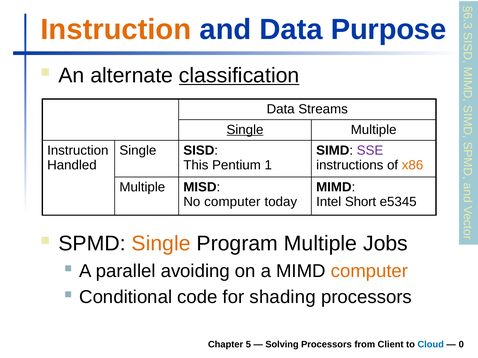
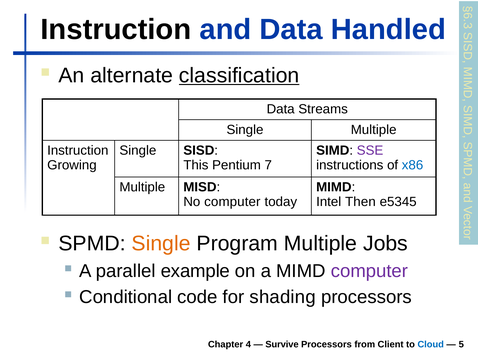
Instruction at (116, 30) colour: orange -> black
Purpose: Purpose -> Handled
Single at (245, 130) underline: present -> none
Handled: Handled -> Growing
1: 1 -> 7
x86 colour: orange -> blue
Short: Short -> Then
avoiding: avoiding -> example
computer at (369, 271) colour: orange -> purple
5: 5 -> 4
Solving: Solving -> Survive
0: 0 -> 5
